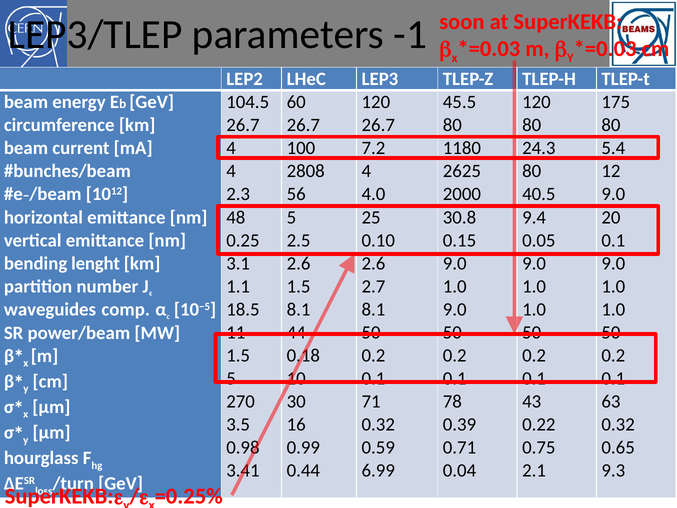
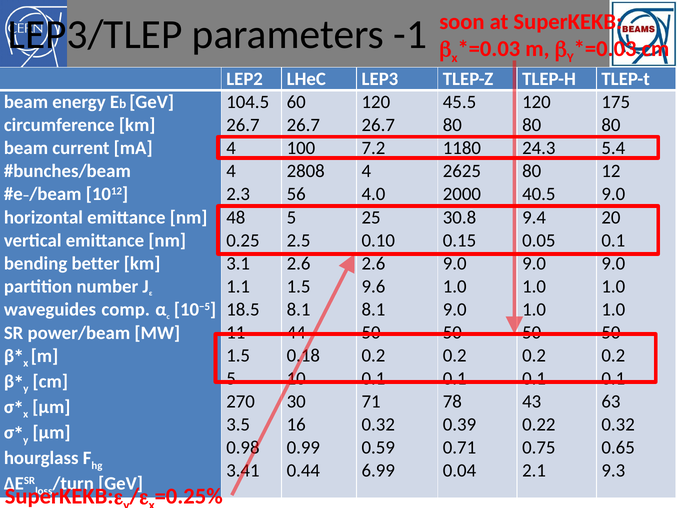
lenght: lenght -> better
2.7: 2.7 -> 9.6
